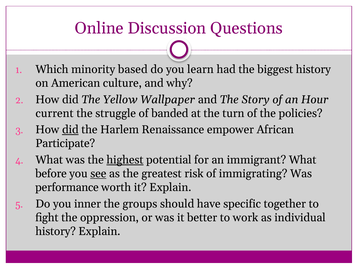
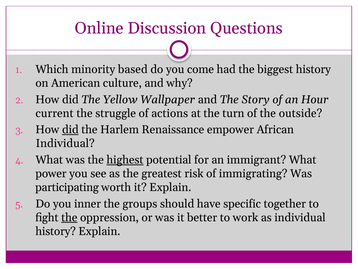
learn: learn -> come
banded: banded -> actions
policies: policies -> outside
Participate at (65, 143): Participate -> Individual
before: before -> power
see underline: present -> none
performance: performance -> participating
the at (69, 217) underline: none -> present
